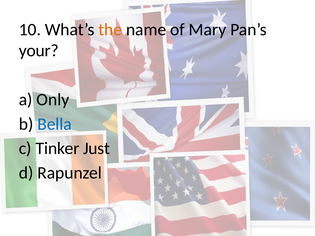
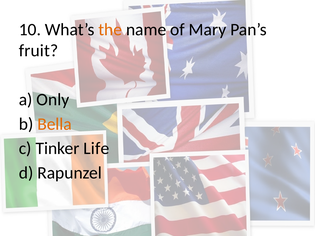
your: your -> fruit
Bella colour: blue -> orange
Just: Just -> Life
